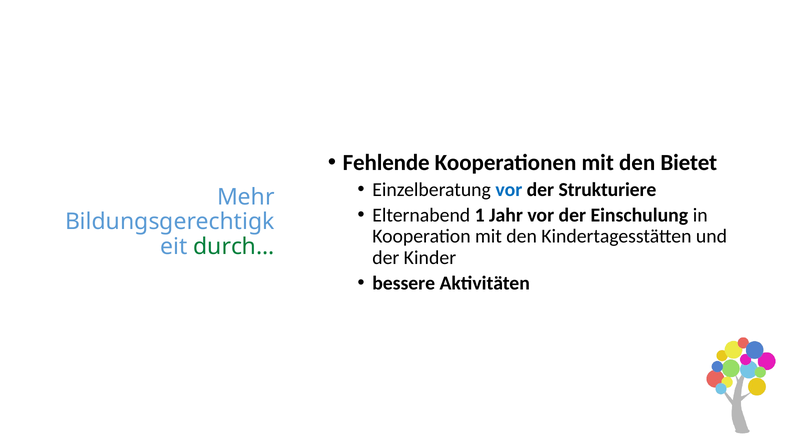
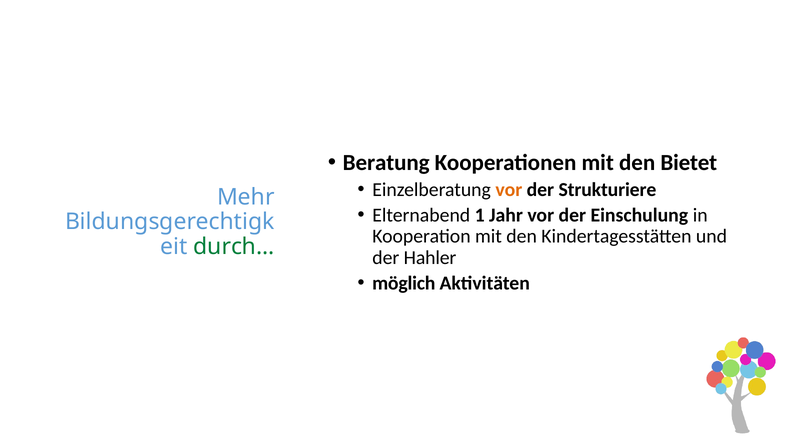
Fehlende: Fehlende -> Beratung
vor at (509, 190) colour: blue -> orange
Kinder: Kinder -> Hahler
bessere: bessere -> möglich
